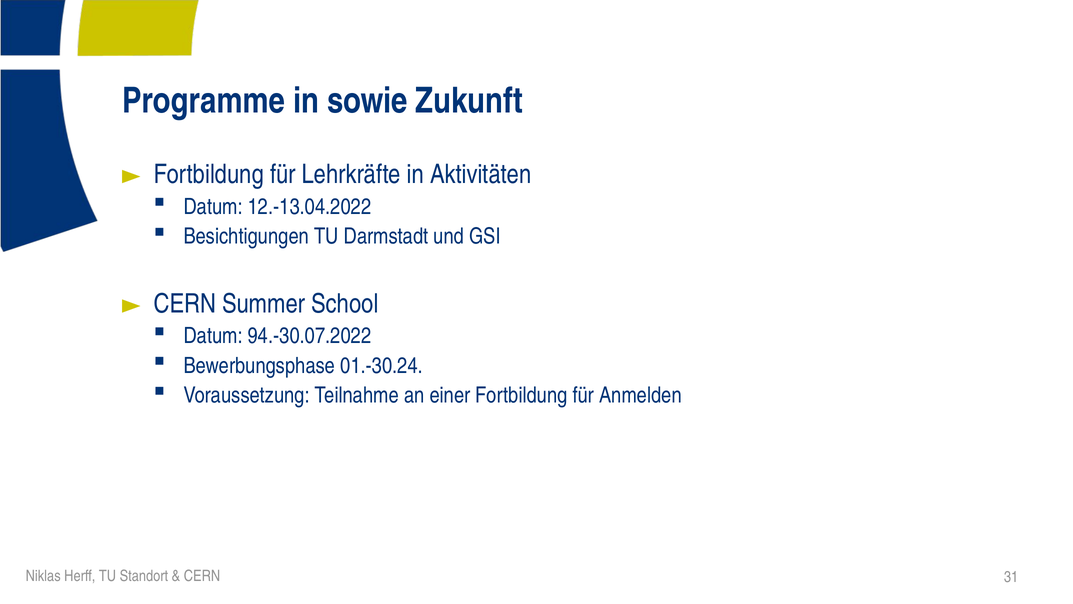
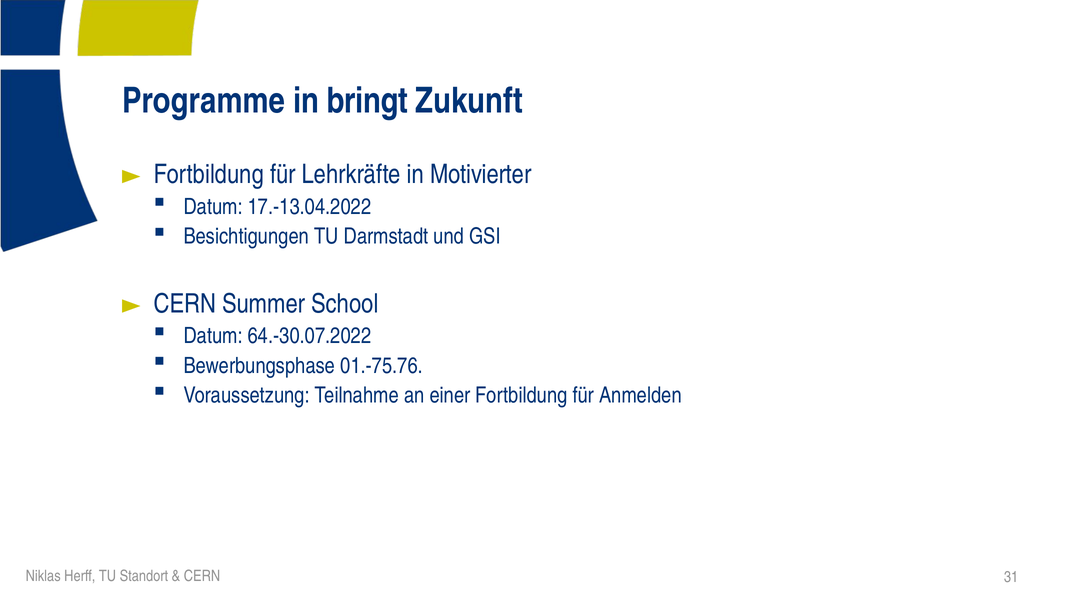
sowie: sowie -> bringt
Aktivitäten: Aktivitäten -> Motivierter
12.-13.04.2022: 12.-13.04.2022 -> 17.-13.04.2022
94.-30.07.2022: 94.-30.07.2022 -> 64.-30.07.2022
01.-30.24: 01.-30.24 -> 01.-75.76
